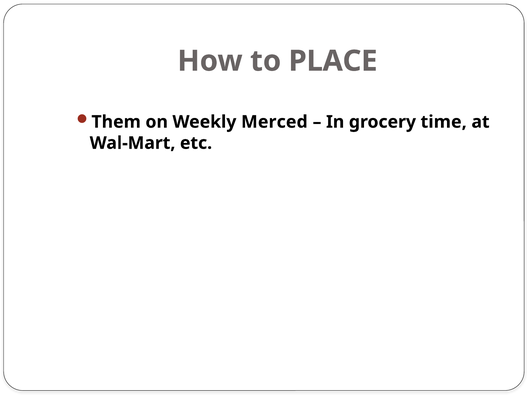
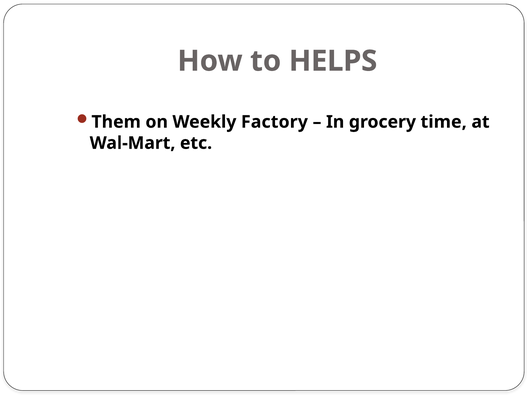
PLACE: PLACE -> HELPS
Merced: Merced -> Factory
